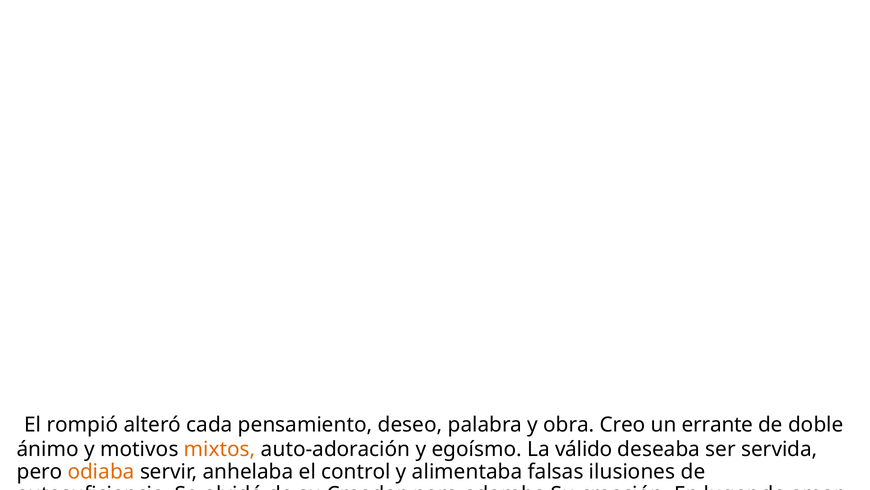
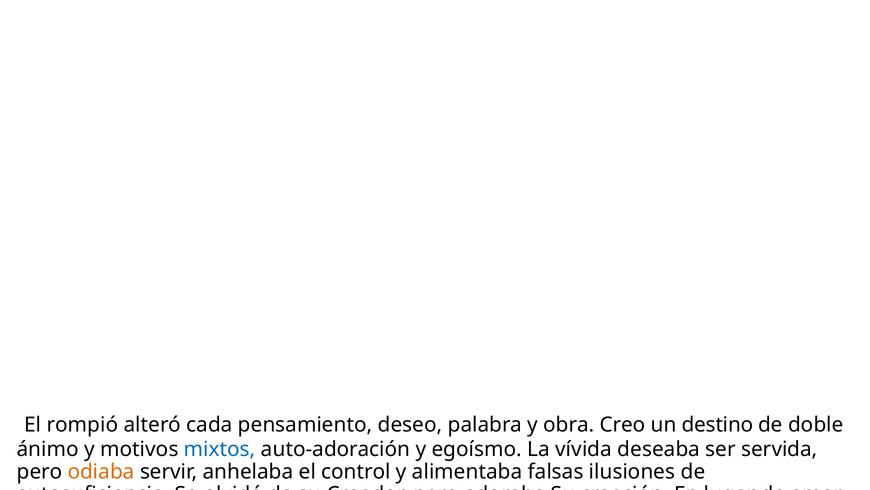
errante: errante -> destino
mixtos colour: orange -> blue
válido: válido -> vívida
